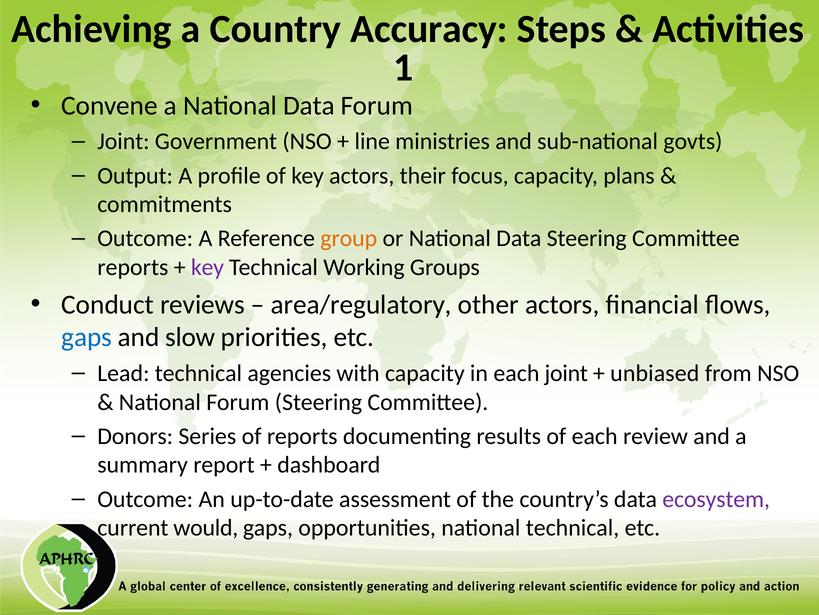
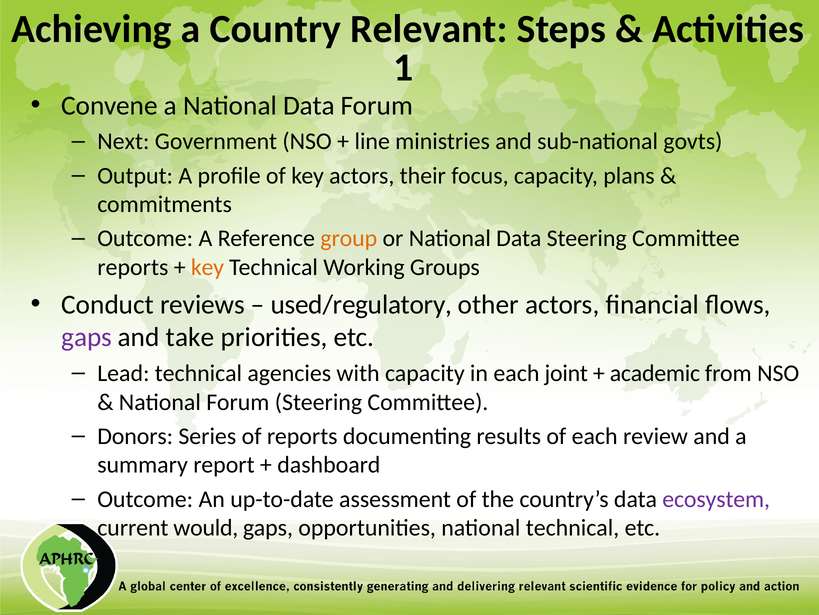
Accuracy: Accuracy -> Relevant
Joint at (123, 141): Joint -> Next
key at (207, 267) colour: purple -> orange
area/regulatory: area/regulatory -> used/regulatory
gaps at (87, 337) colour: blue -> purple
slow: slow -> take
unbiased: unbiased -> academic
